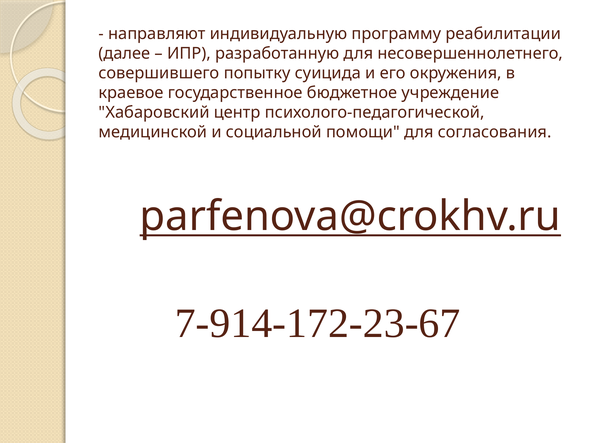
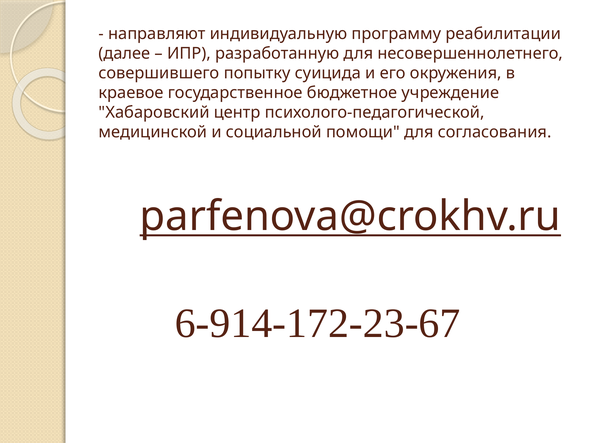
7-914-172-23-67: 7-914-172-23-67 -> 6-914-172-23-67
